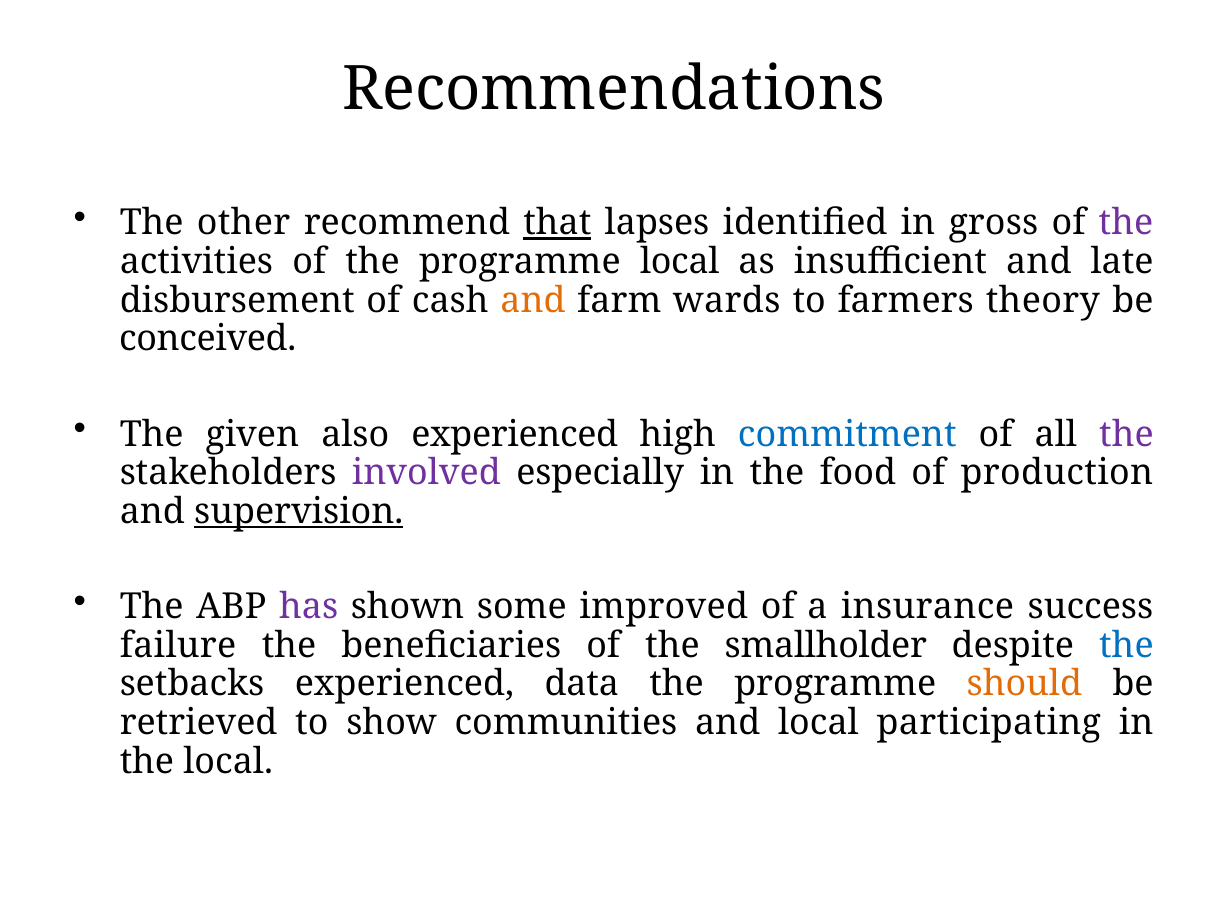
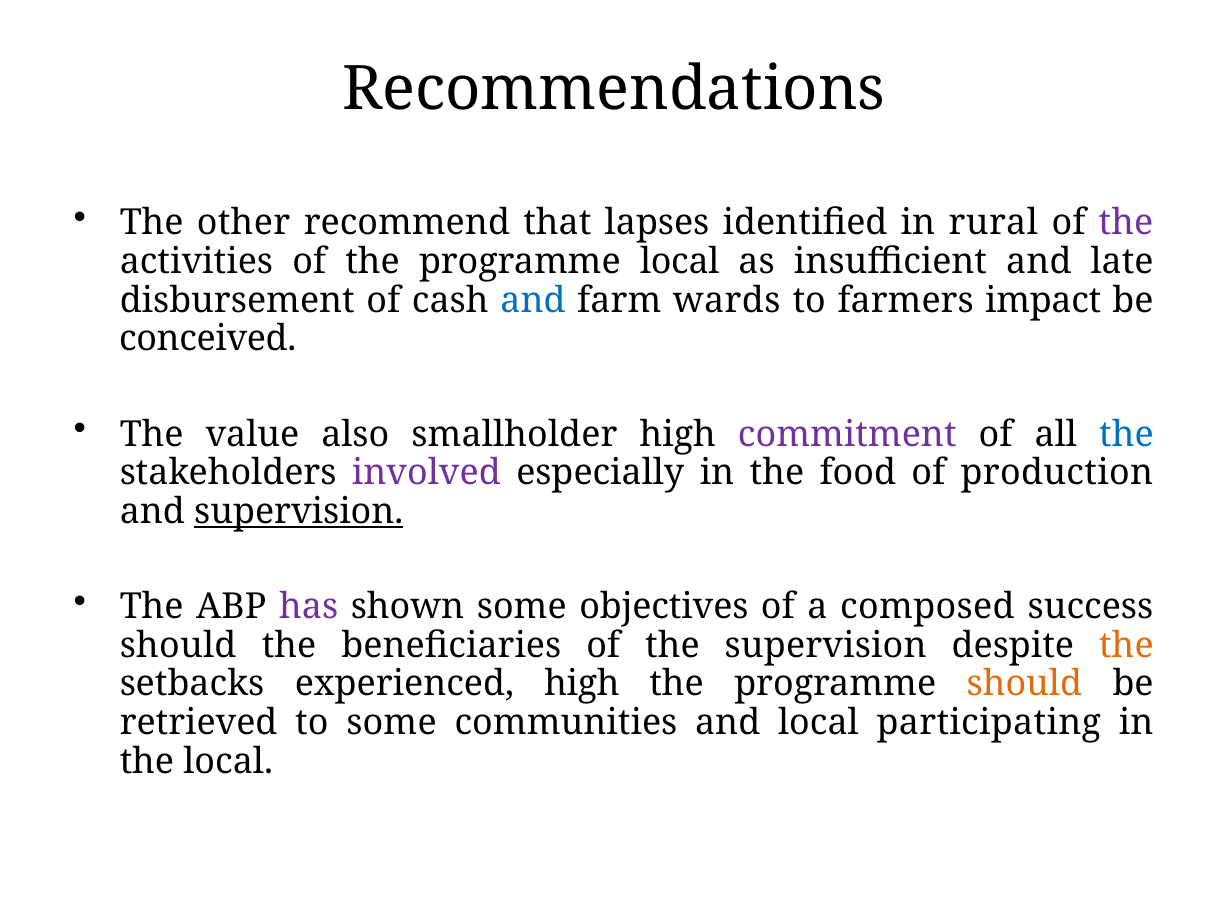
that underline: present -> none
gross: gross -> rural
and at (533, 300) colour: orange -> blue
theory: theory -> impact
given: given -> value
also experienced: experienced -> smallholder
commitment colour: blue -> purple
the at (1126, 434) colour: purple -> blue
improved: improved -> objectives
insurance: insurance -> composed
failure at (178, 645): failure -> should
the smallholder: smallholder -> supervision
the at (1126, 645) colour: blue -> orange
experienced data: data -> high
to show: show -> some
